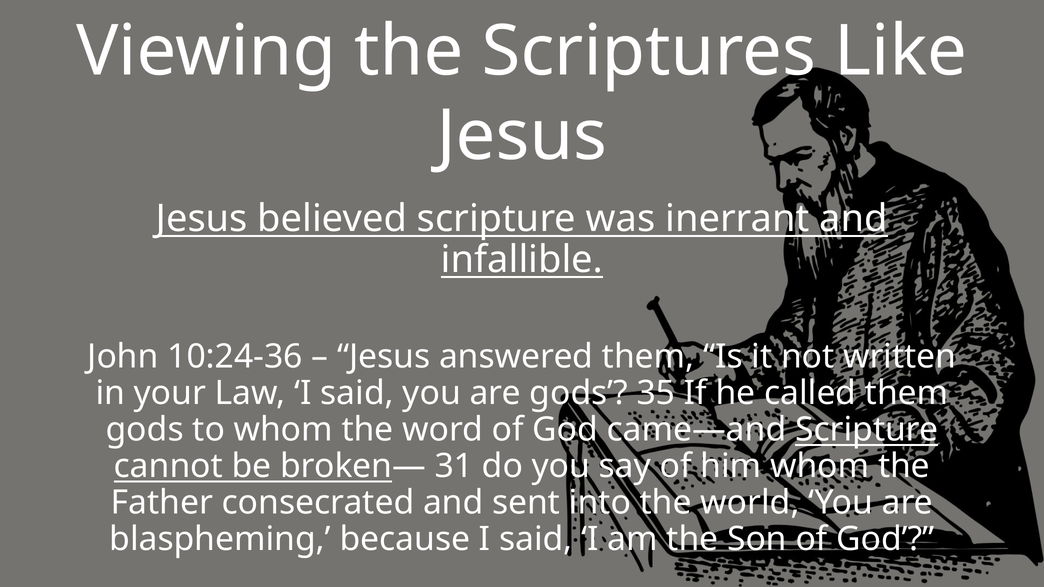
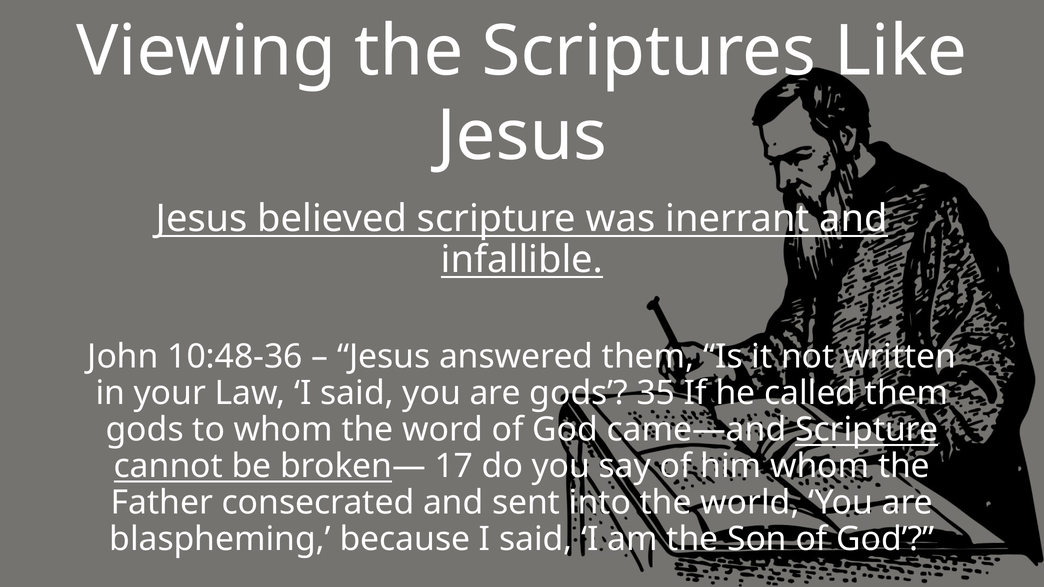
10:24-36: 10:24-36 -> 10:48-36
31: 31 -> 17
